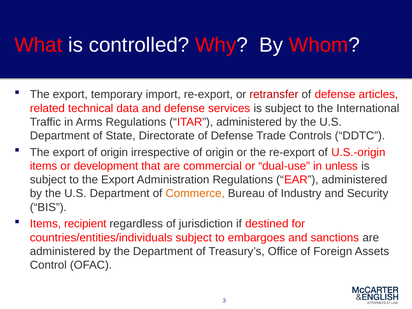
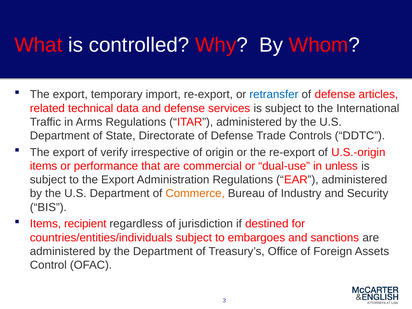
retransfer colour: red -> blue
export of origin: origin -> verify
development: development -> performance
